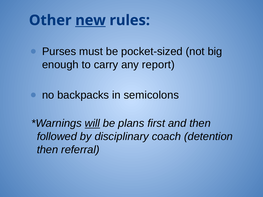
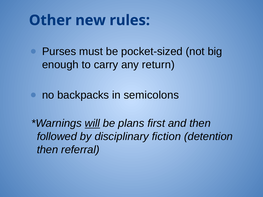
new underline: present -> none
report: report -> return
coach: coach -> fiction
